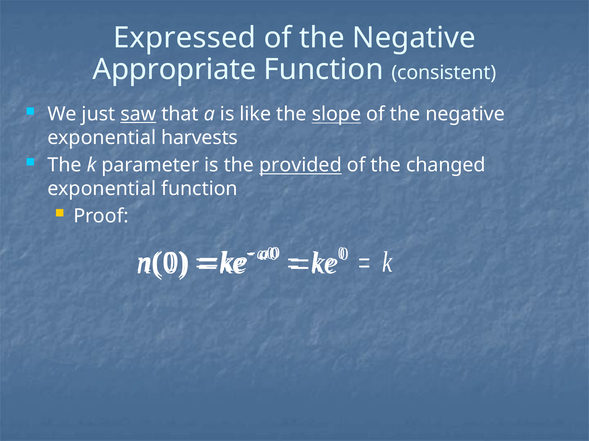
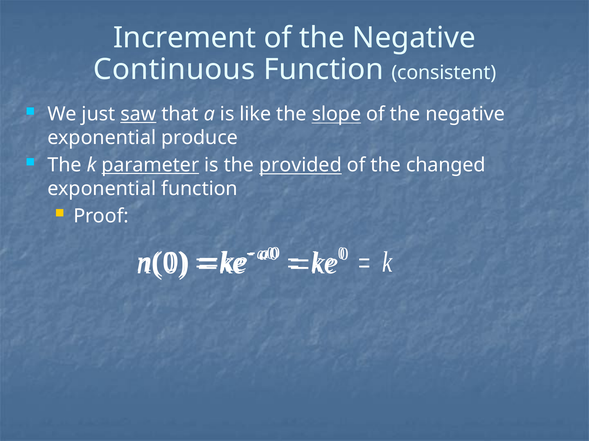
Expressed: Expressed -> Increment
Appropriate: Appropriate -> Continuous
harvests: harvests -> produce
parameter underline: none -> present
